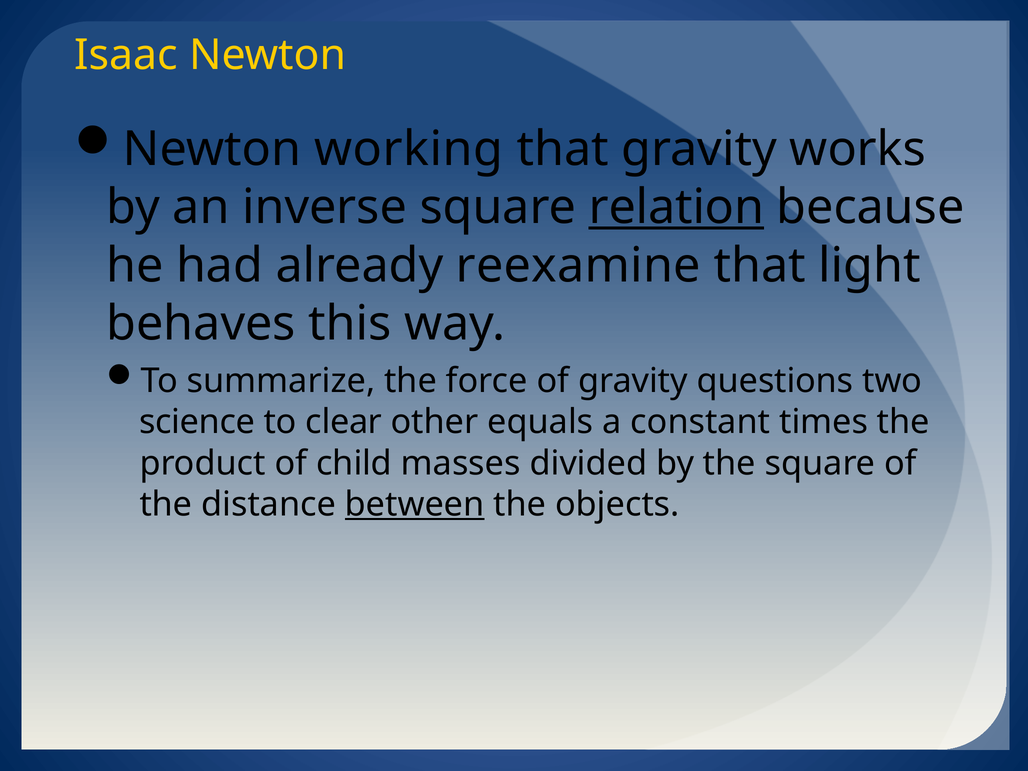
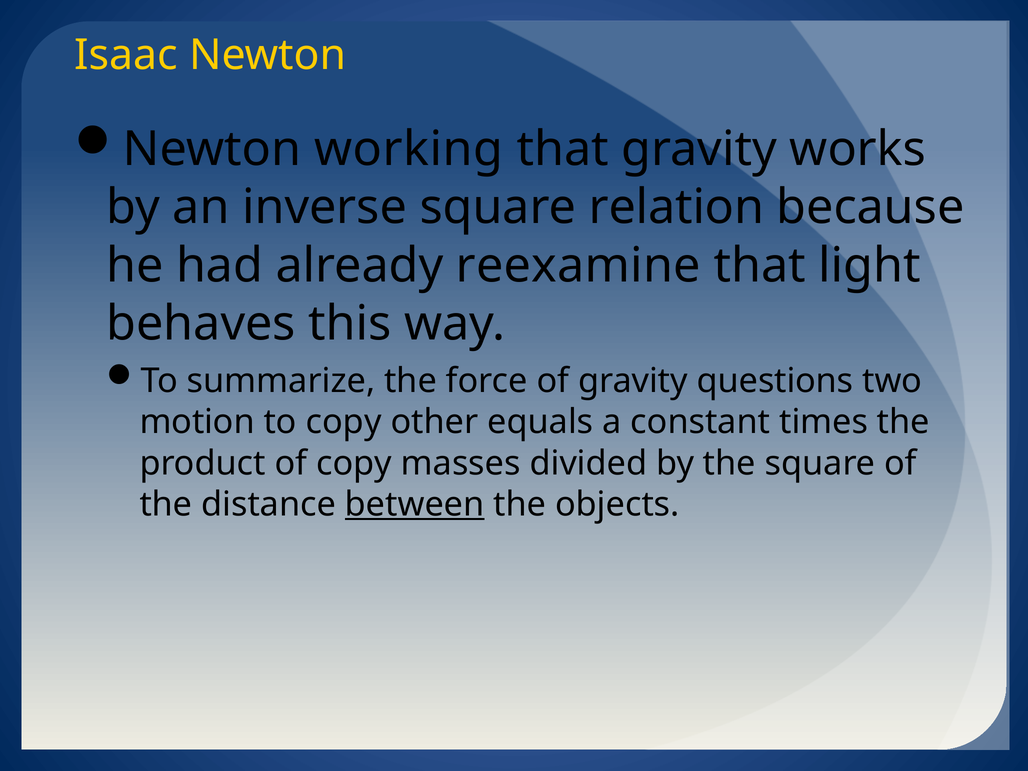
relation underline: present -> none
science: science -> motion
to clear: clear -> copy
of child: child -> copy
